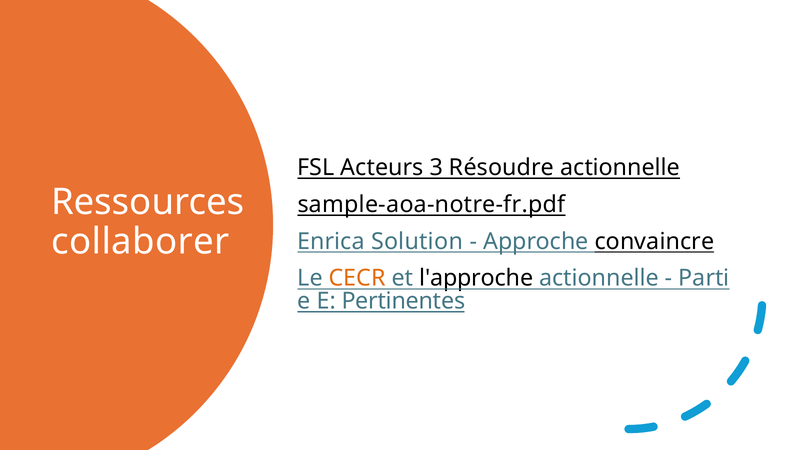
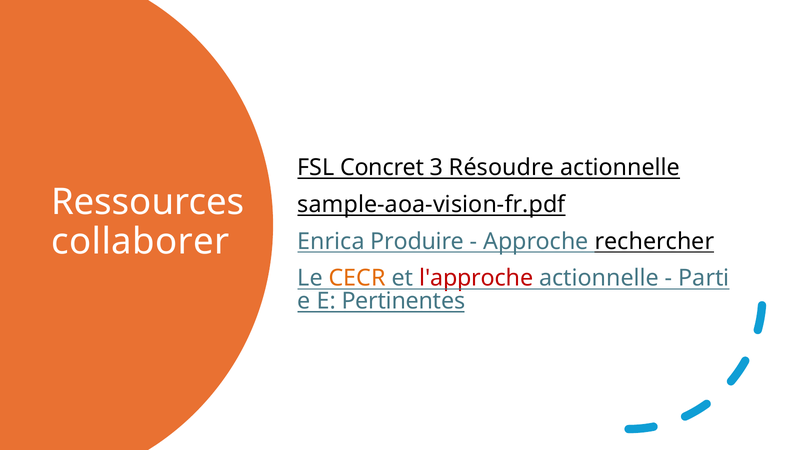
Acteurs: Acteurs -> Concret
sample-aoa-notre-fr.pdf: sample-aoa-notre-fr.pdf -> sample-aoa-vision-fr.pdf
Solution: Solution -> Produire
convaincre: convaincre -> rechercher
l'approche colour: black -> red
